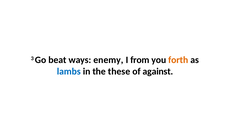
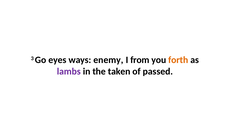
beat: beat -> eyes
lambs colour: blue -> purple
these: these -> taken
against: against -> passed
